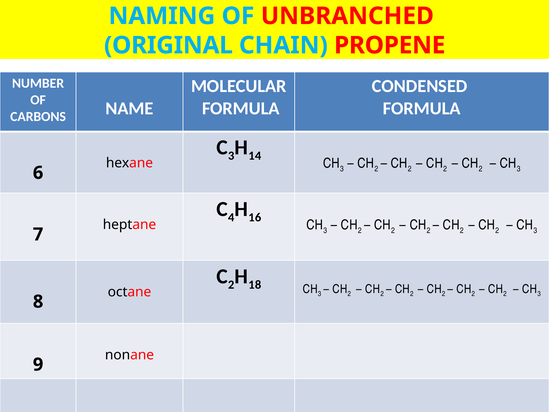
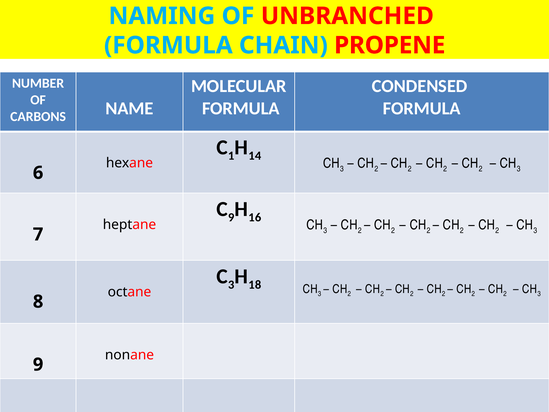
ORIGINAL at (168, 45): ORIGINAL -> FORMULA
3 at (231, 156): 3 -> 1
4 at (231, 217): 4 -> 9
2 at (231, 285): 2 -> 3
